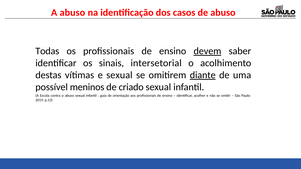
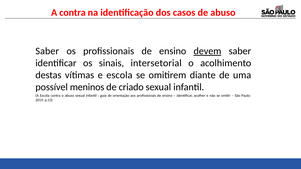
A abuso: abuso -> contra
Todas at (47, 51): Todas -> Saber
e sexual: sexual -> escola
diante underline: present -> none
